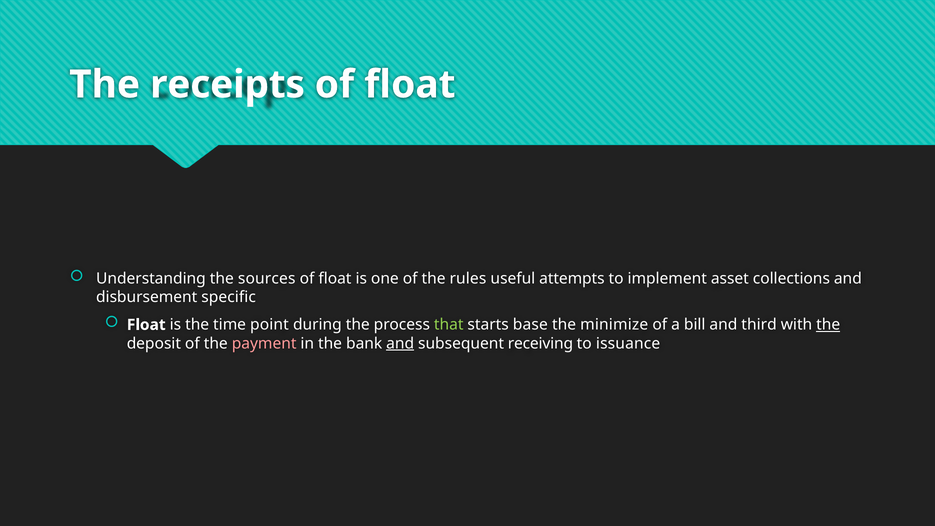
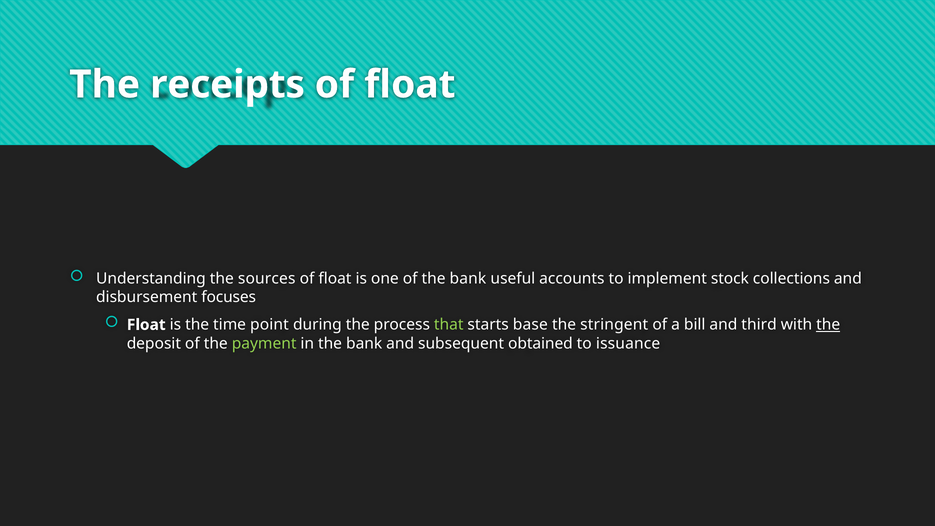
of the rules: rules -> bank
attempts: attempts -> accounts
asset: asset -> stock
specific: specific -> focuses
minimize: minimize -> stringent
payment colour: pink -> light green
and at (400, 343) underline: present -> none
receiving: receiving -> obtained
